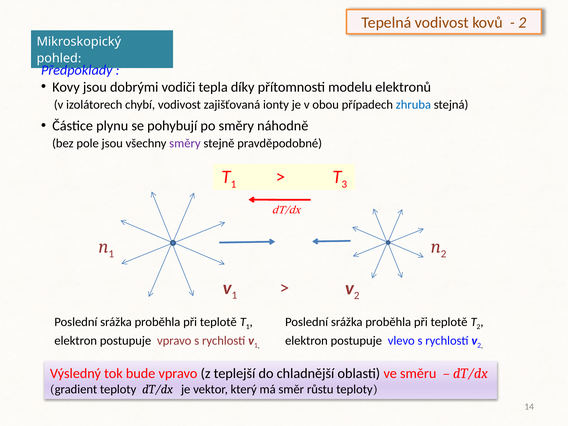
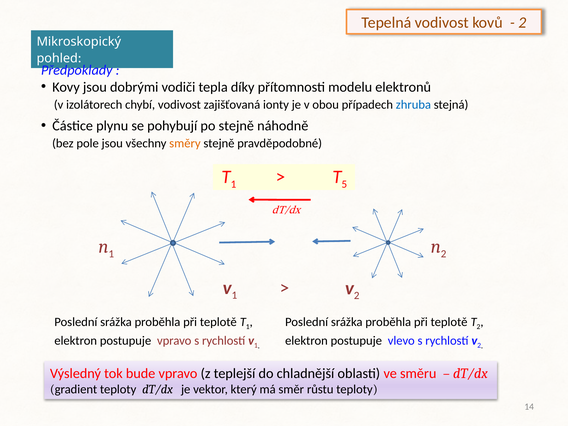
po směry: směry -> stejně
směry at (185, 143) colour: purple -> orange
3: 3 -> 5
